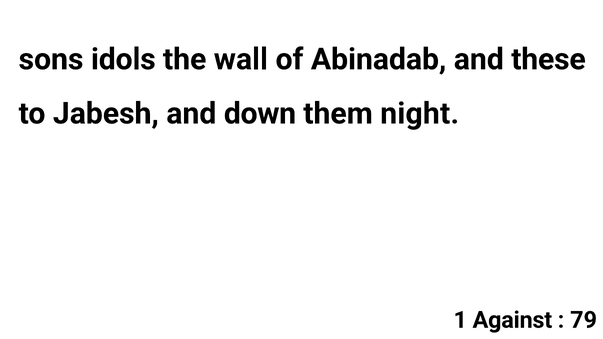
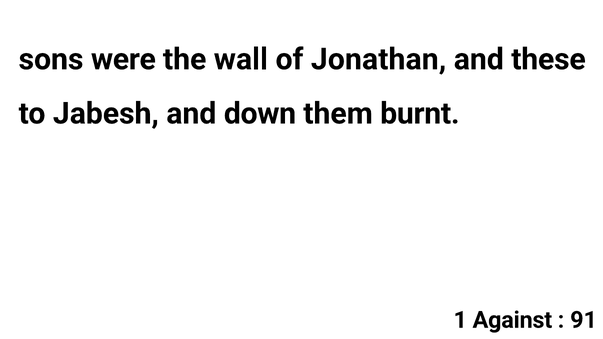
idols: idols -> were
Abinadab: Abinadab -> Jonathan
night: night -> burnt
79: 79 -> 91
